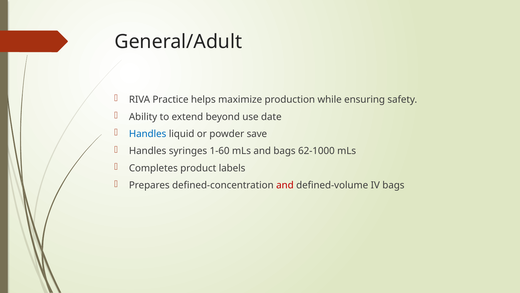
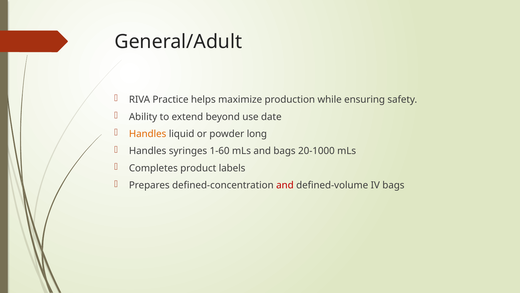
Handles at (148, 134) colour: blue -> orange
save: save -> long
62-1000: 62-1000 -> 20-1000
